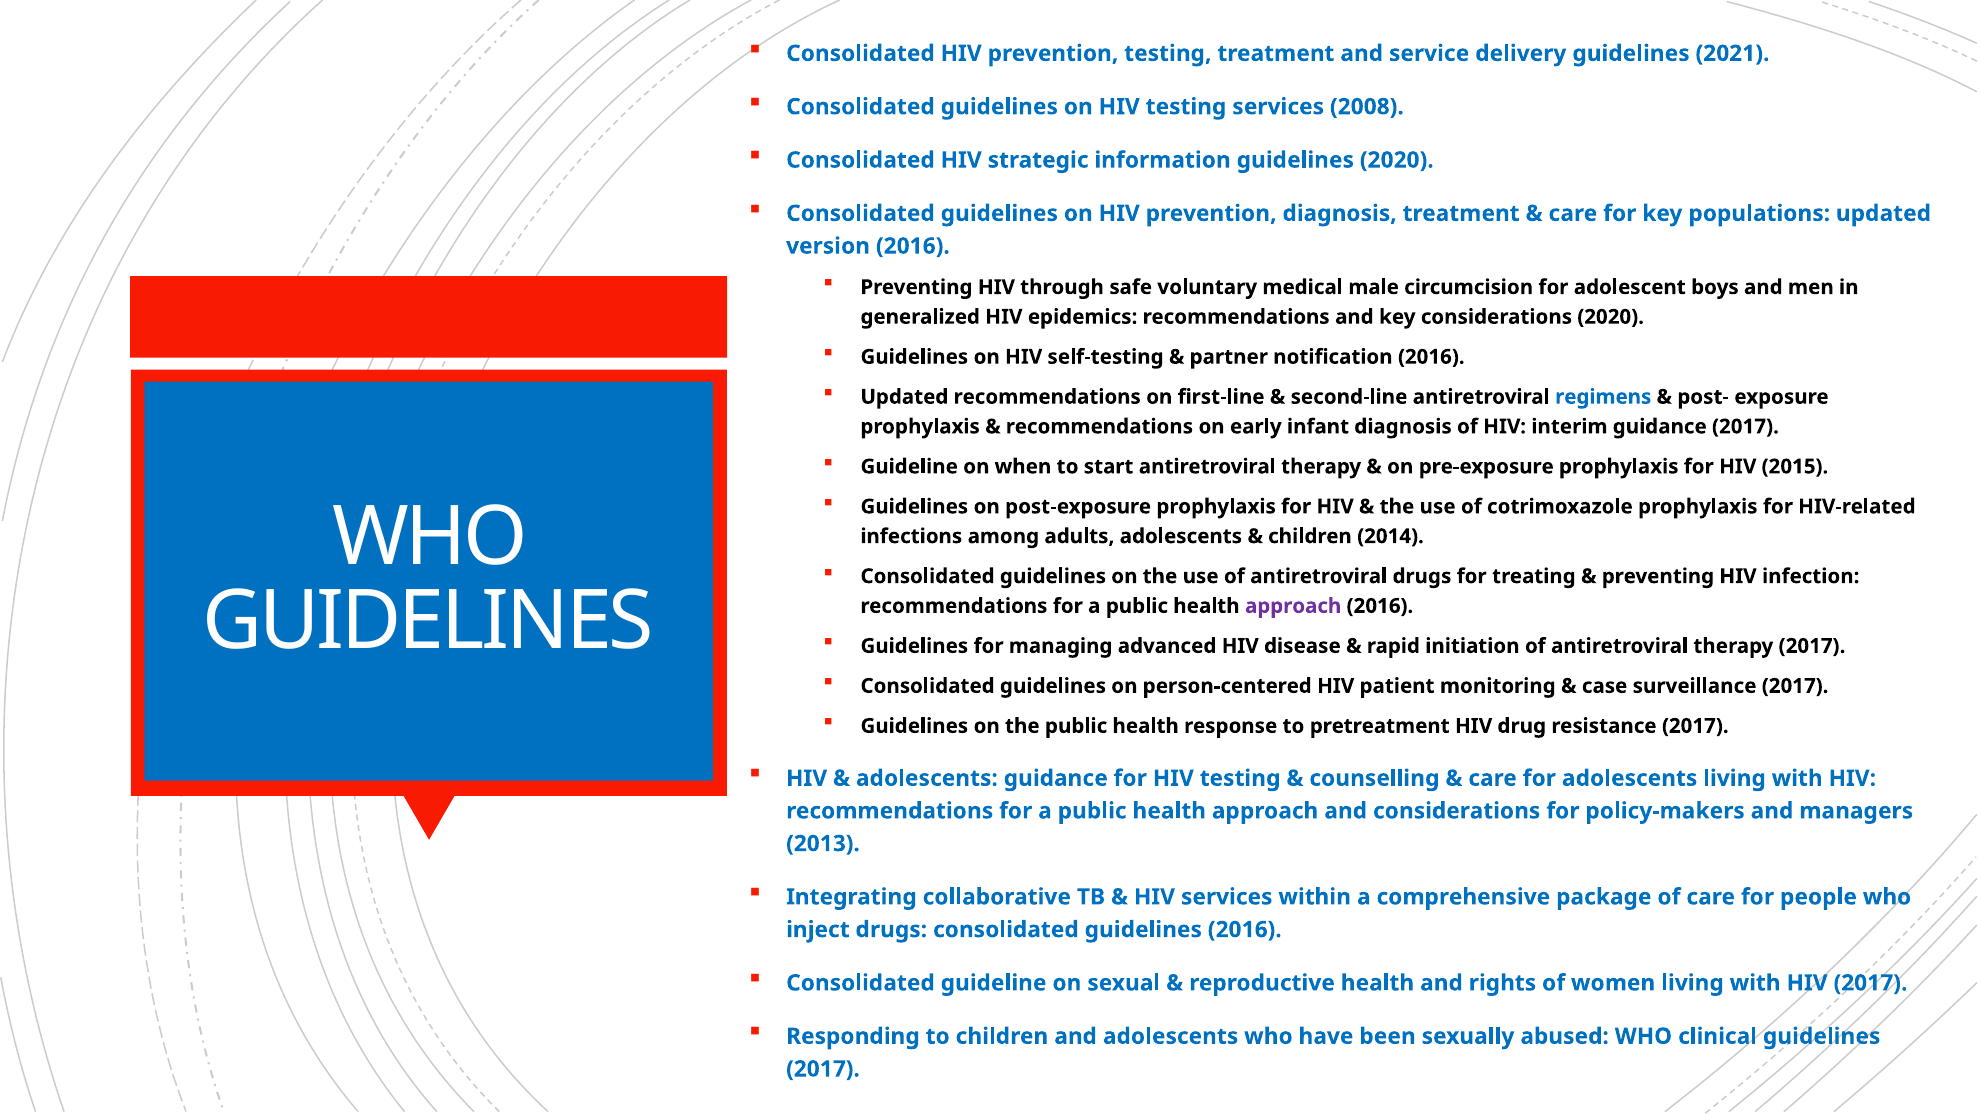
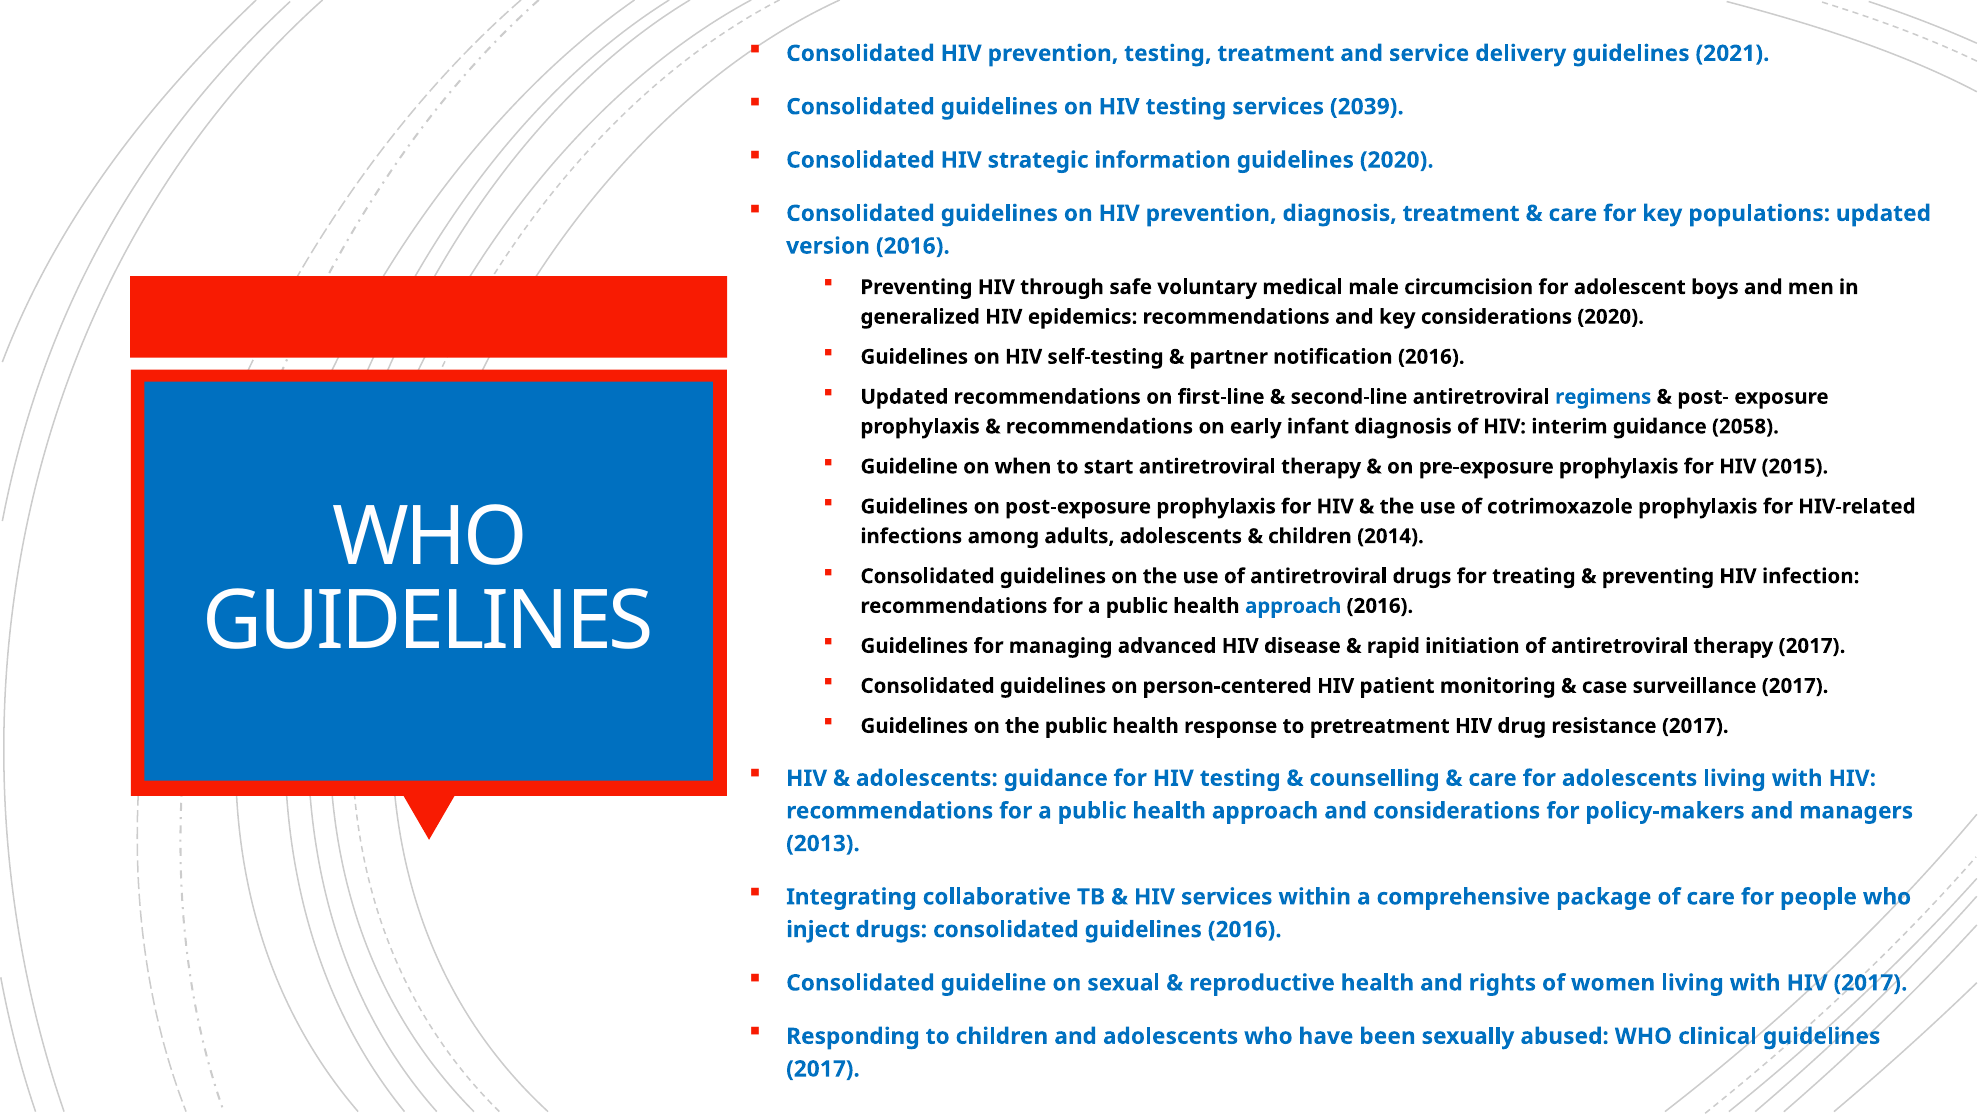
2008: 2008 -> 2039
guidance 2017: 2017 -> 2058
approach at (1293, 606) colour: purple -> blue
